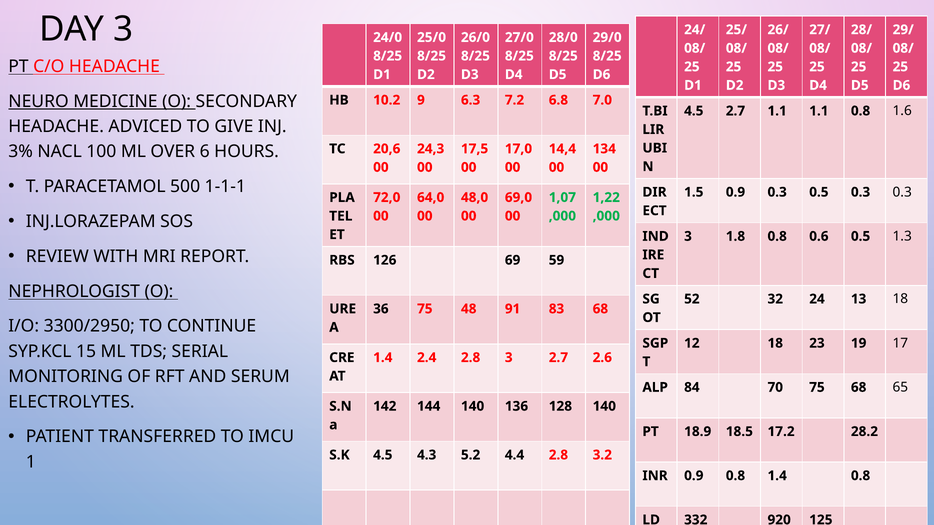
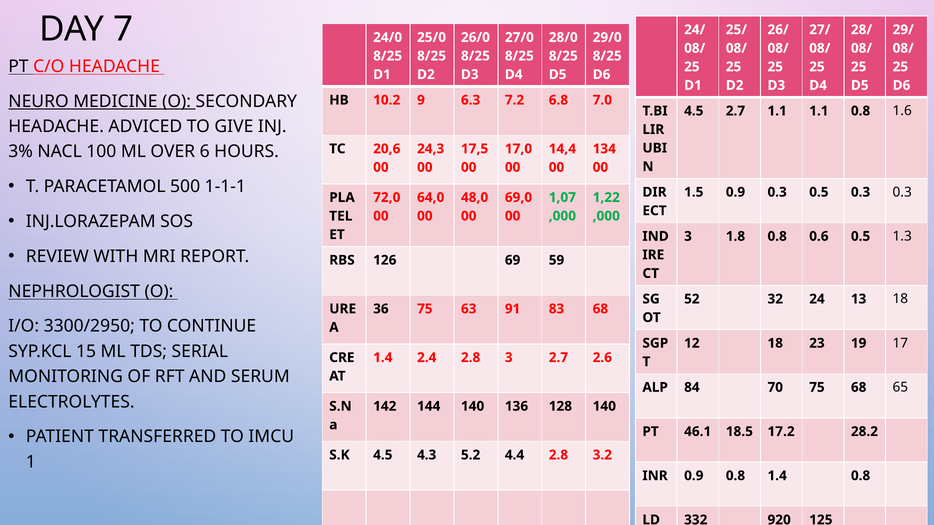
DAY 3: 3 -> 7
48: 48 -> 63
18.9: 18.9 -> 46.1
